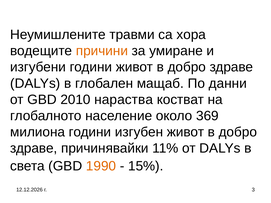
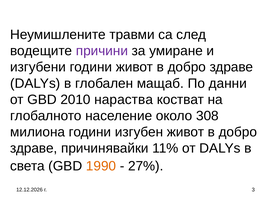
хора: хора -> след
причини colour: orange -> purple
369: 369 -> 308
15%: 15% -> 27%
